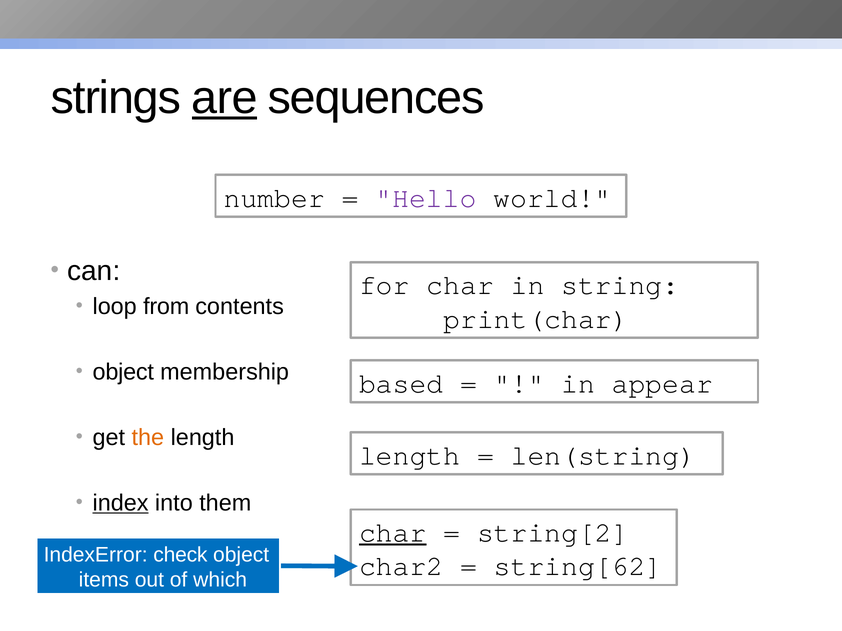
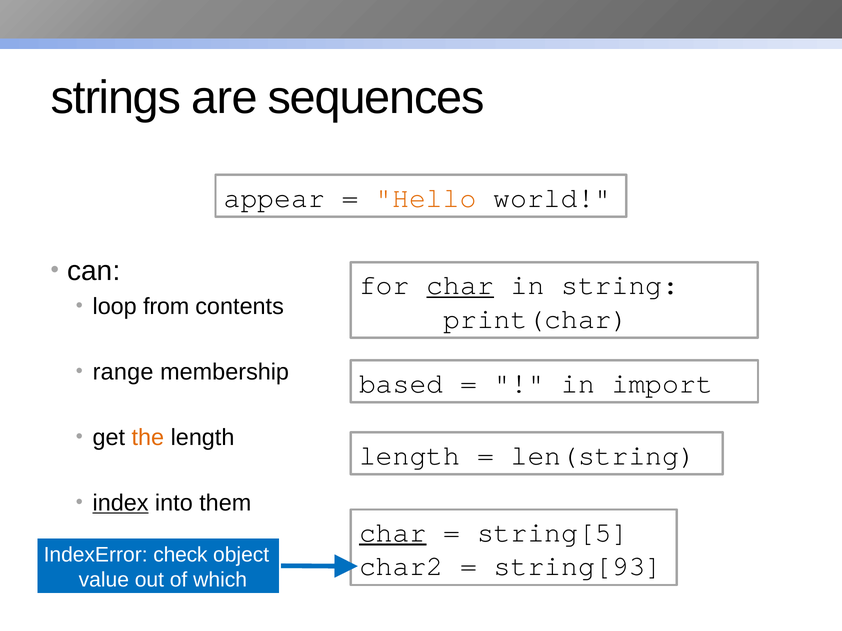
are underline: present -> none
number: number -> appear
Hello colour: purple -> orange
char at (460, 285) underline: none -> present
object at (123, 372): object -> range
appear: appear -> import
string[2: string[2 -> string[5
string[62: string[62 -> string[93
items: items -> value
